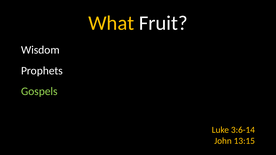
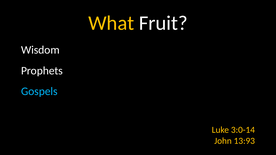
Gospels colour: light green -> light blue
3:6-14: 3:6-14 -> 3:0-14
13:15: 13:15 -> 13:93
